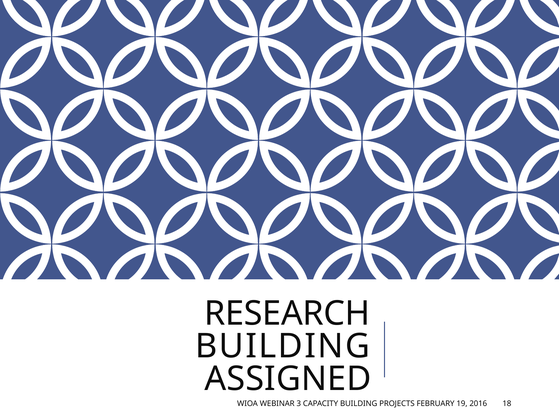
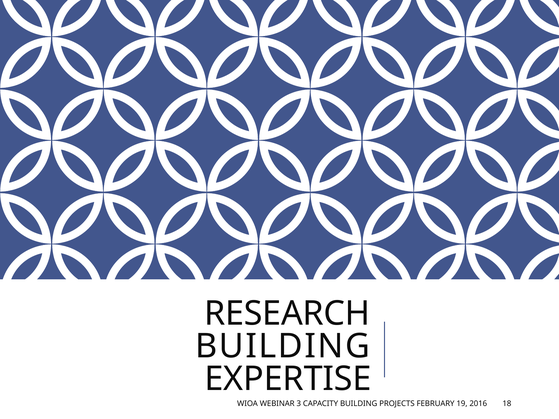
ASSIGNED: ASSIGNED -> EXPERTISE
